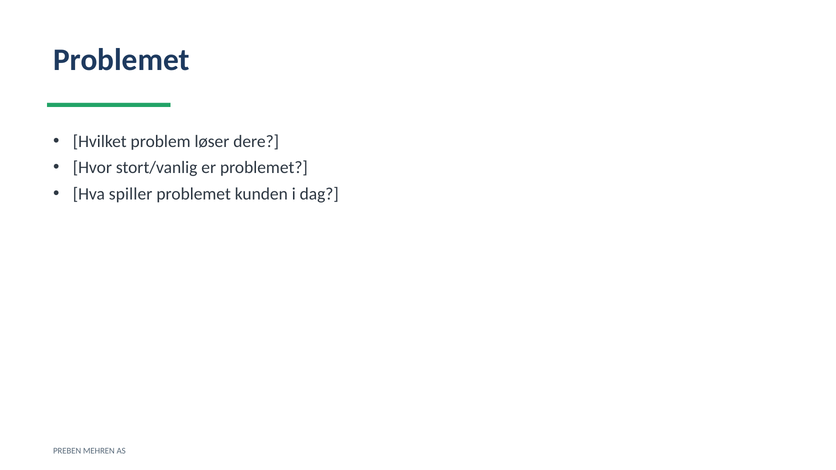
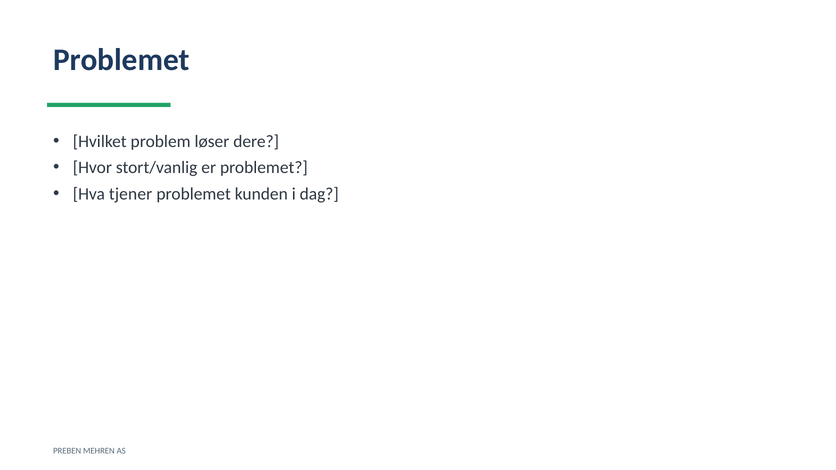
spiller: spiller -> tjener
